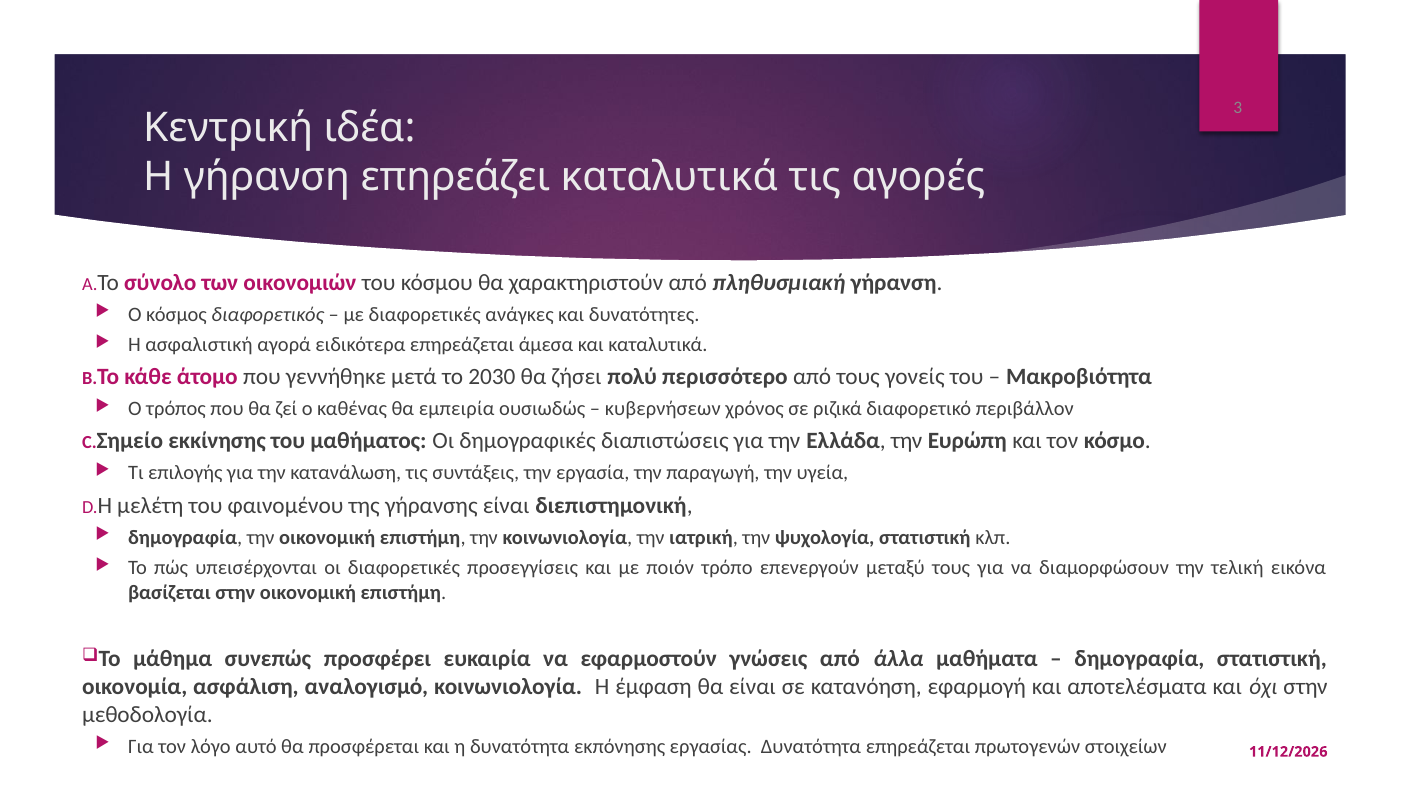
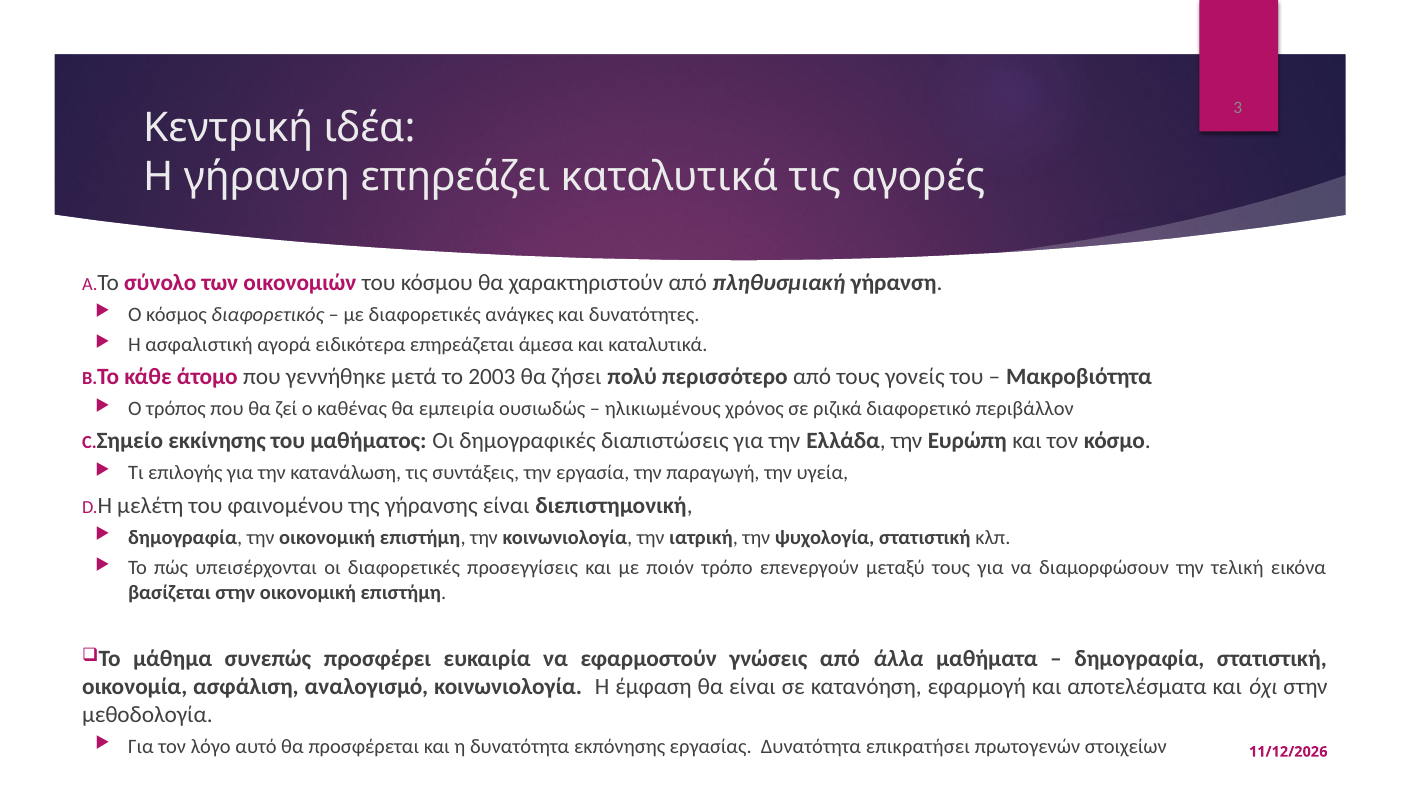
2030: 2030 -> 2003
κυβερνήσεων: κυβερνήσεων -> ηλικιωμένους
Δυνατότητα επηρεάζεται: επηρεάζεται -> επικρατήσει
